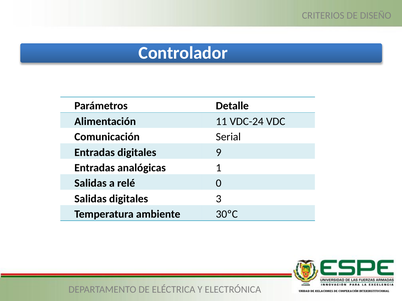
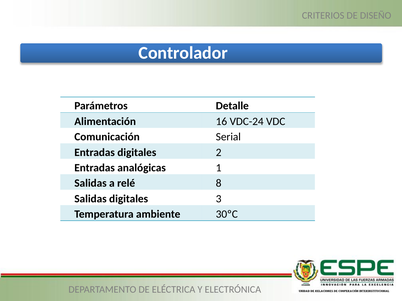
11: 11 -> 16
9: 9 -> 2
0: 0 -> 8
